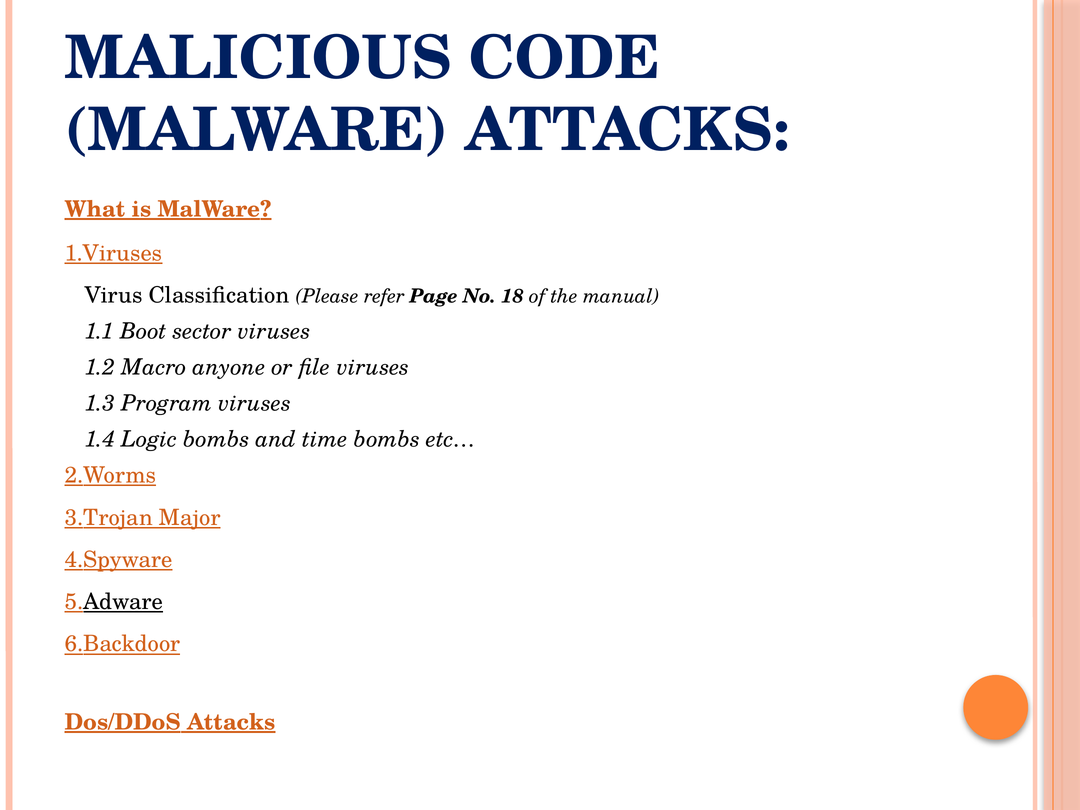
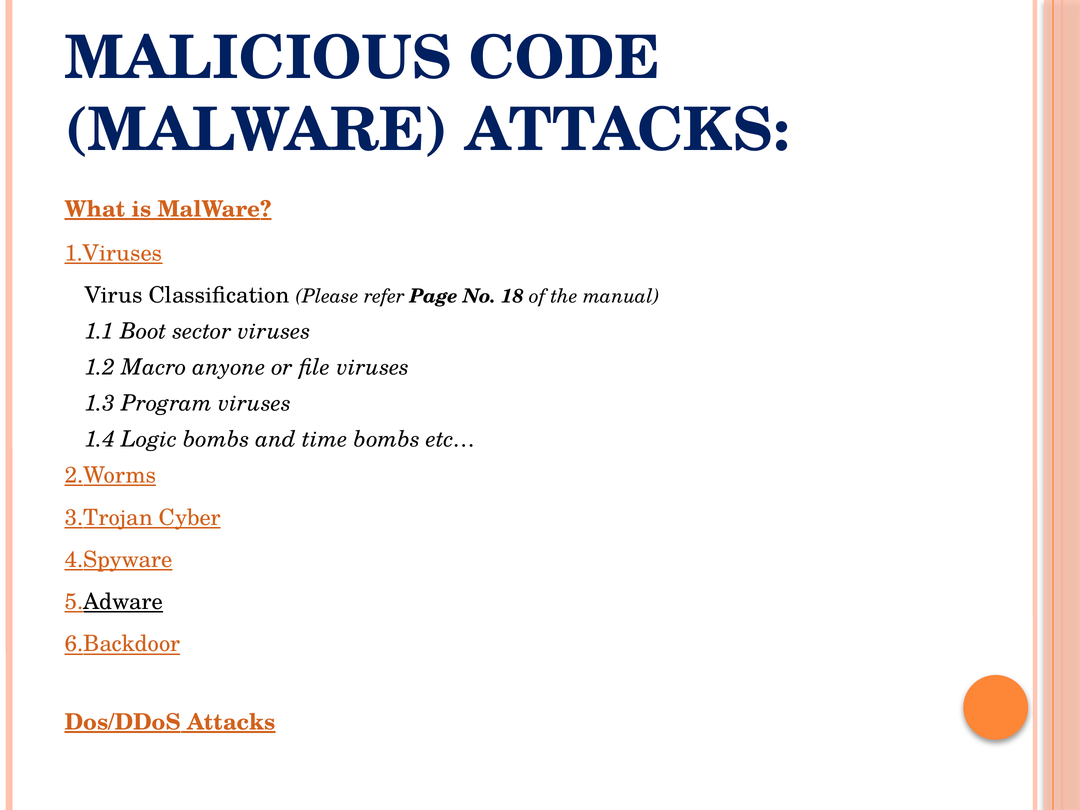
Major: Major -> Cyber
